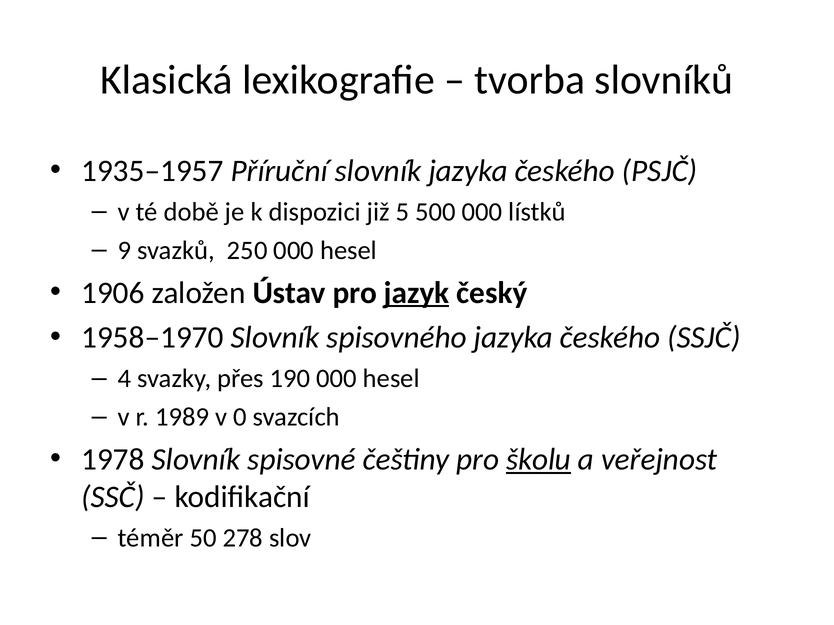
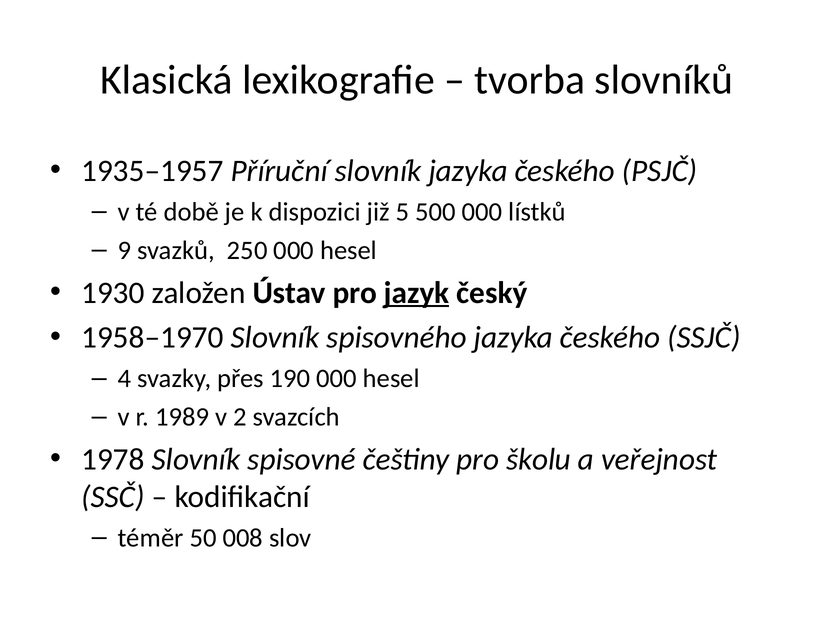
1906: 1906 -> 1930
0: 0 -> 2
školu underline: present -> none
278: 278 -> 008
